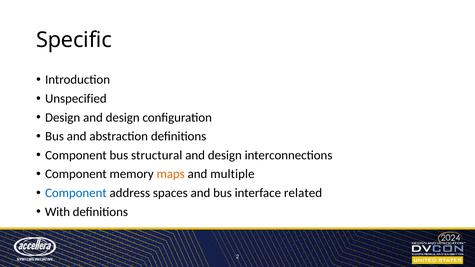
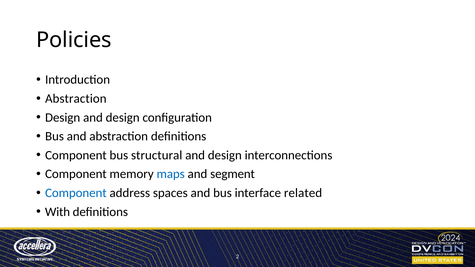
Specific: Specific -> Policies
Unspecified at (76, 99): Unspecified -> Abstraction
maps colour: orange -> blue
multiple: multiple -> segment
